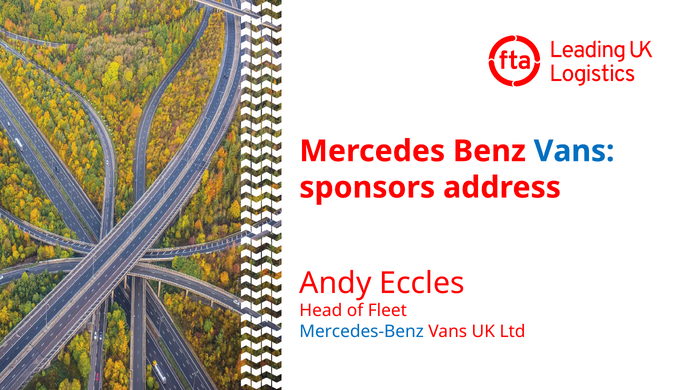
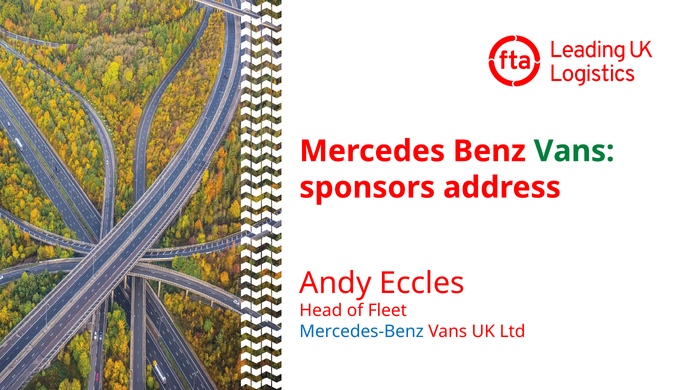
Vans at (574, 151) colour: blue -> green
